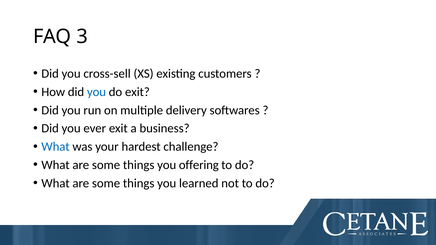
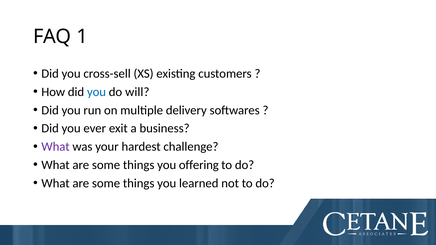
3: 3 -> 1
do exit: exit -> will
What at (56, 147) colour: blue -> purple
